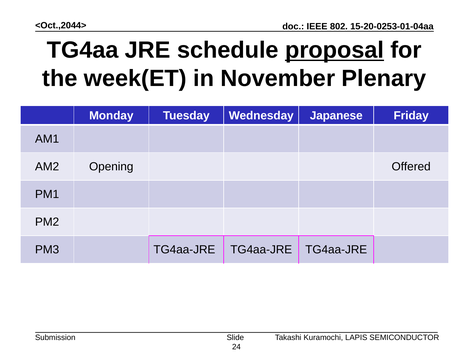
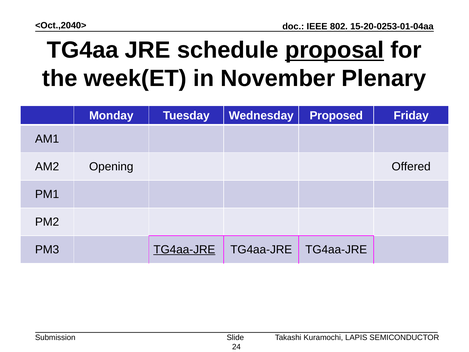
<Oct.,2044>: <Oct.,2044> -> <Oct.,2040>
Japanese: Japanese -> Proposed
TG4aa-JRE at (184, 250) underline: none -> present
